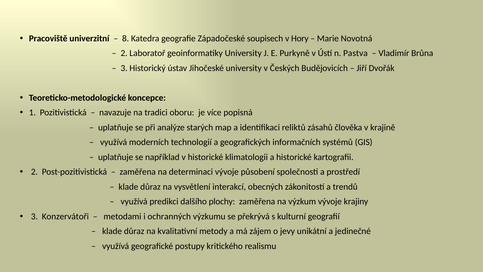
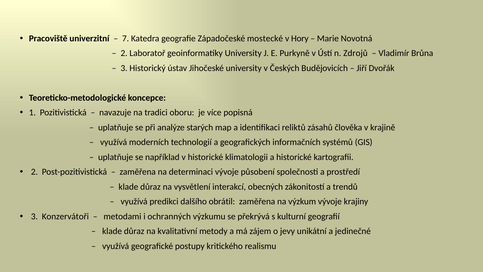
8: 8 -> 7
soupisech: soupisech -> mostecké
Pastva: Pastva -> Zdrojů
plochy: plochy -> obrátil
